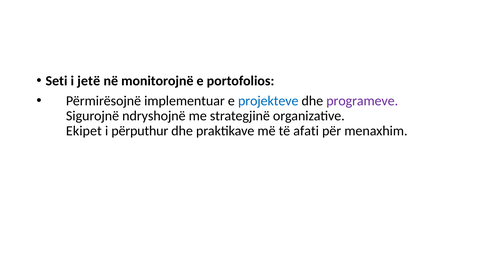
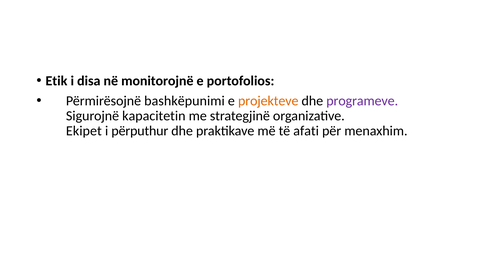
Seti: Seti -> Etik
jetë: jetë -> disa
implementuar: implementuar -> bashkëpunimi
projekteve colour: blue -> orange
ndryshojnë: ndryshojnë -> kapacitetin
